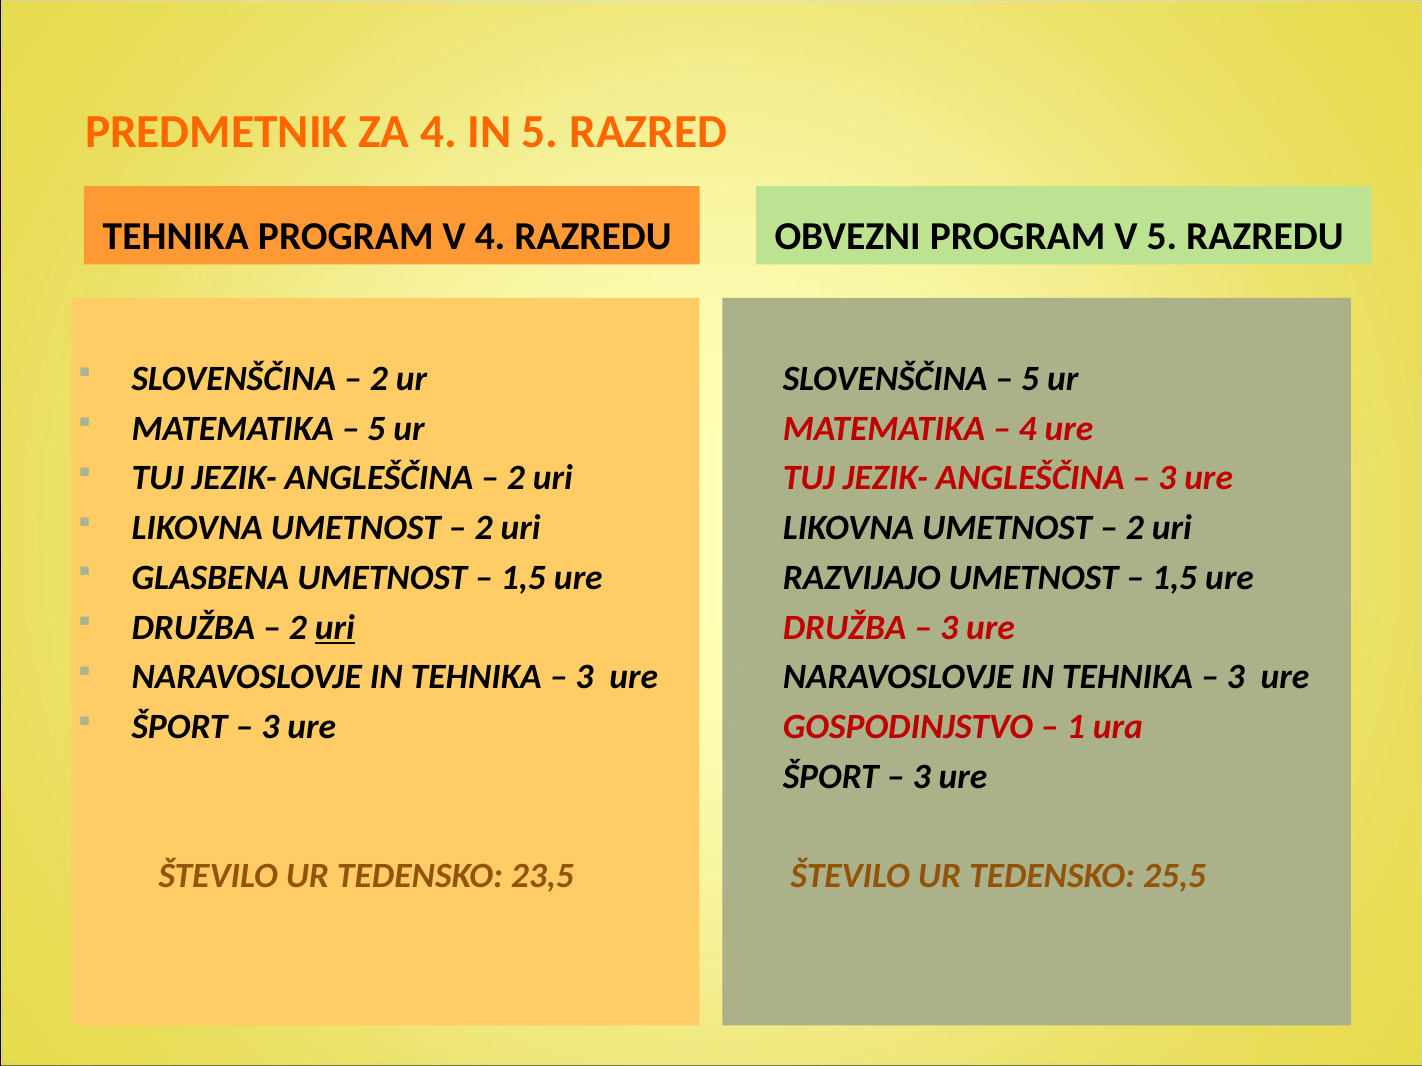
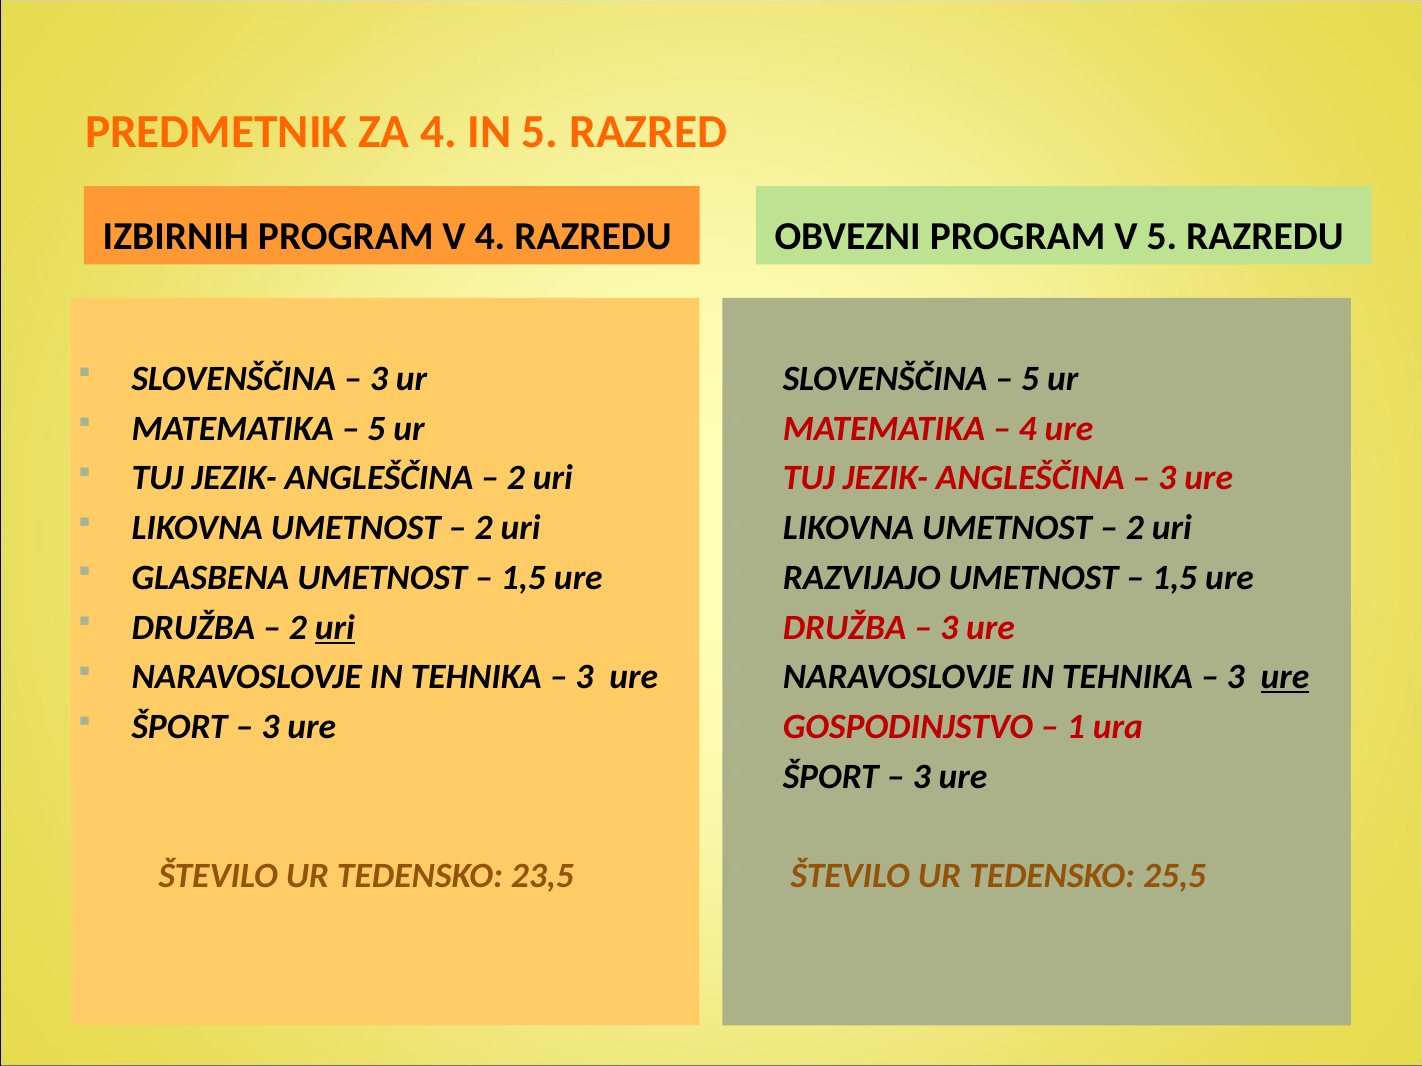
TEHNIKA at (176, 236): TEHNIKA -> IZBIRNIH
2 at (379, 379): 2 -> 3
ure at (1285, 677) underline: none -> present
